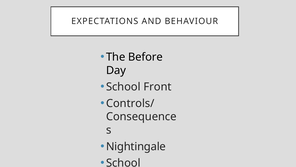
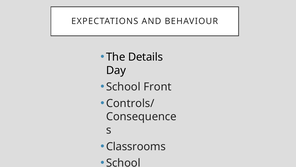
Before: Before -> Details
Nightingale: Nightingale -> Classrooms
